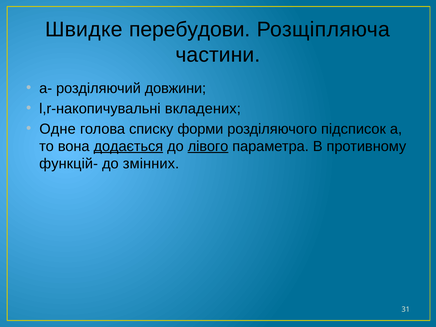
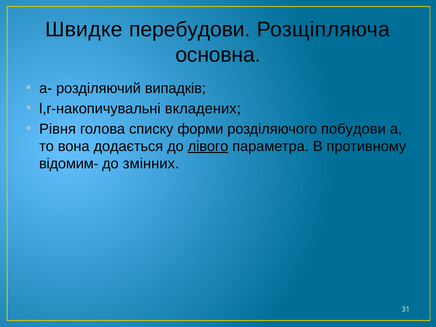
частини: частини -> основна
довжини: довжини -> випадків
Одне: Одне -> Рівня
підсписок: підсписок -> побудови
додається underline: present -> none
функцій-: функцій- -> відомим-
